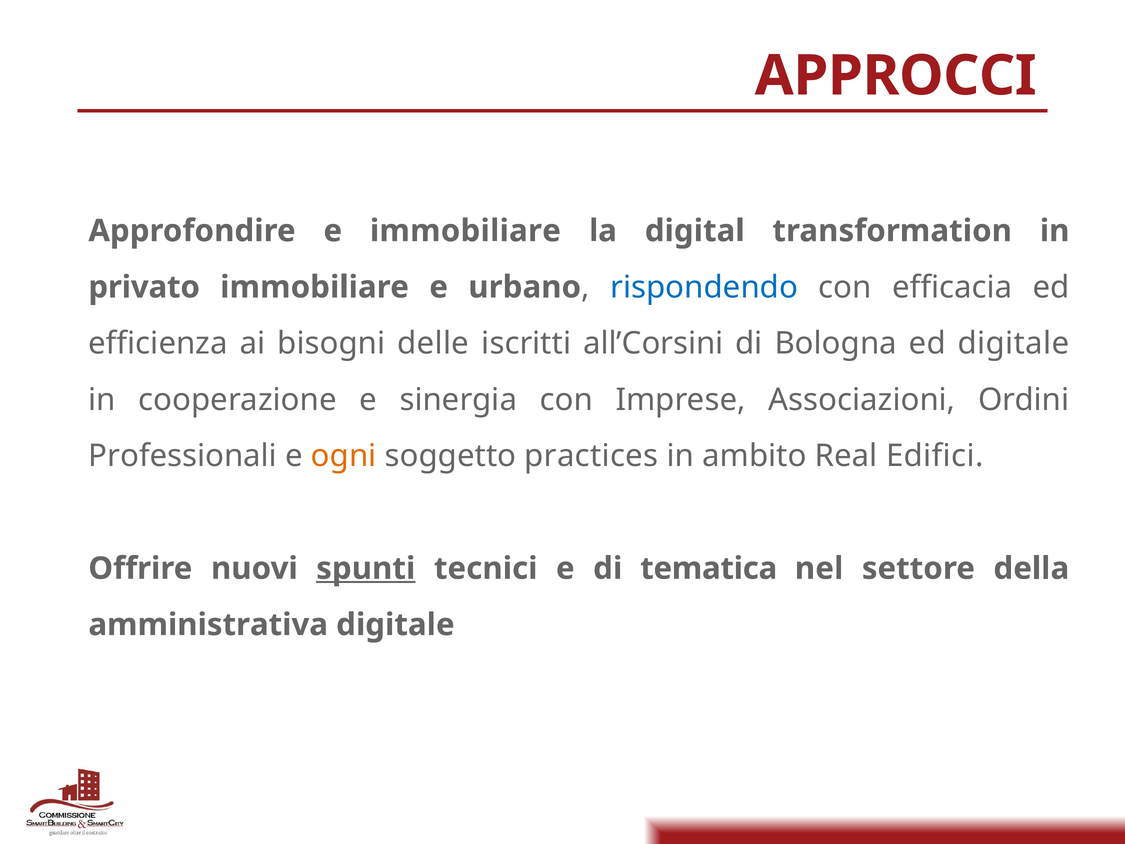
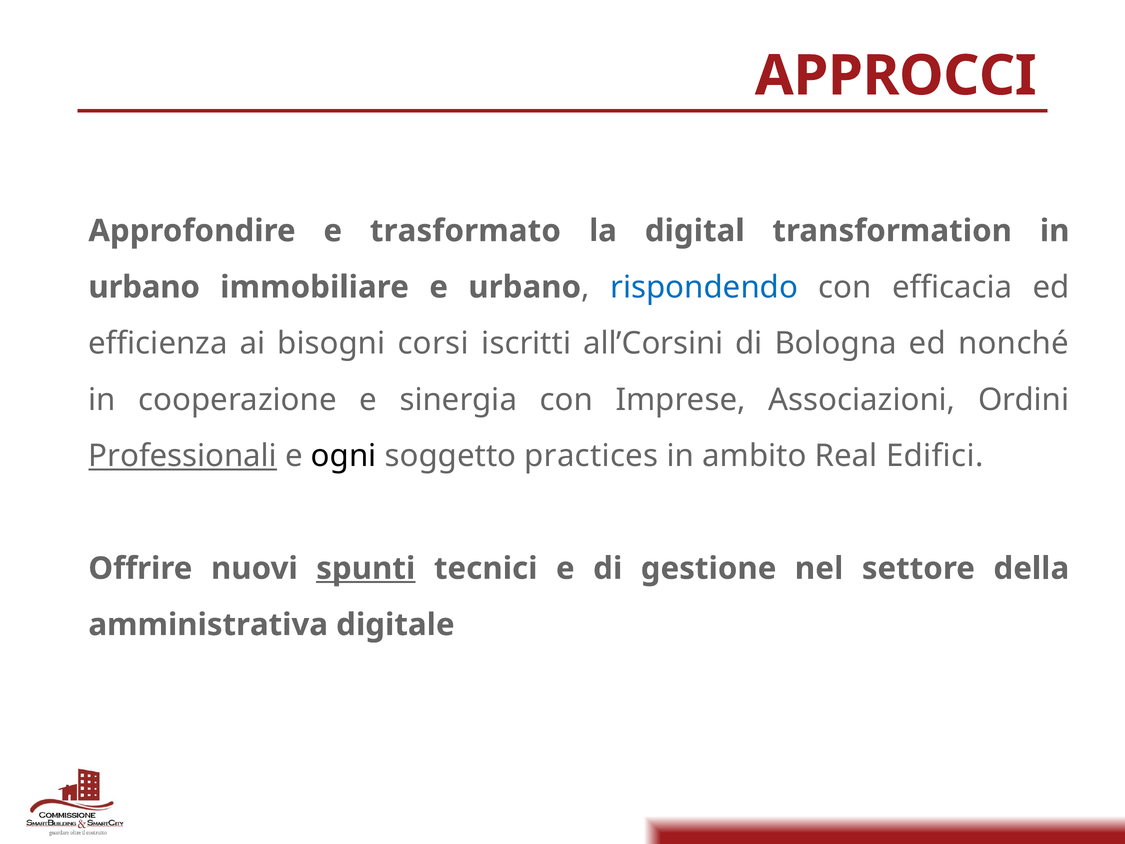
e immobiliare: immobiliare -> trasformato
privato at (144, 287): privato -> urbano
delle: delle -> corsi
ed digitale: digitale -> nonché
Professionali underline: none -> present
ogni colour: orange -> black
tematica: tematica -> gestione
